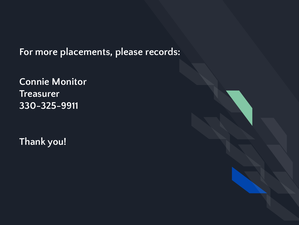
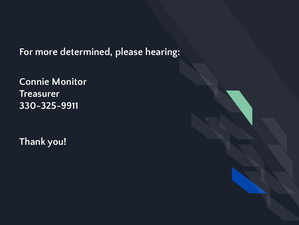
placements: placements -> determined
records: records -> hearing
